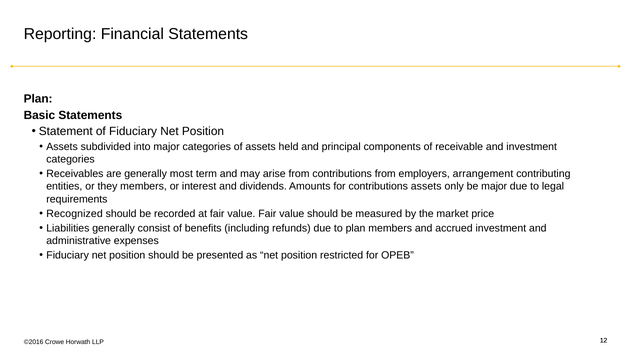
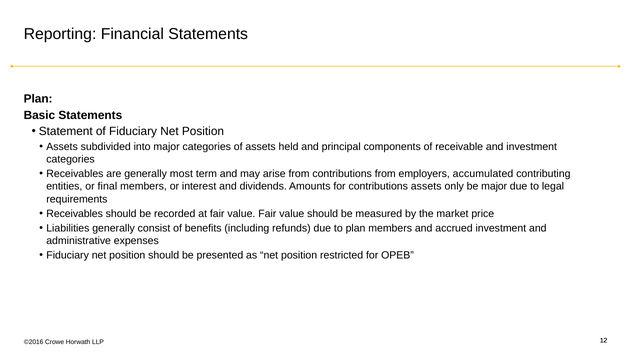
arrangement: arrangement -> accumulated
they: they -> final
Recognized at (75, 214): Recognized -> Receivables
